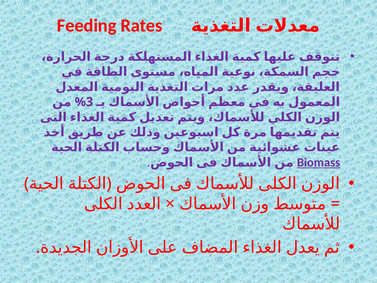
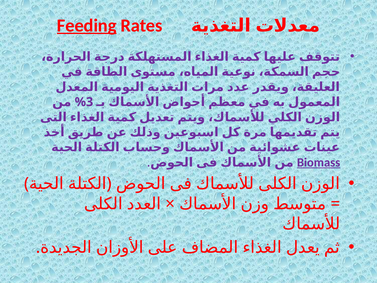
Feeding underline: none -> present
